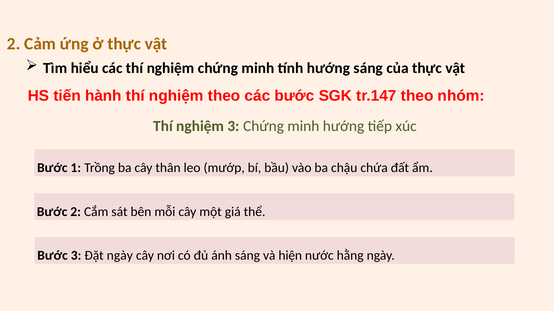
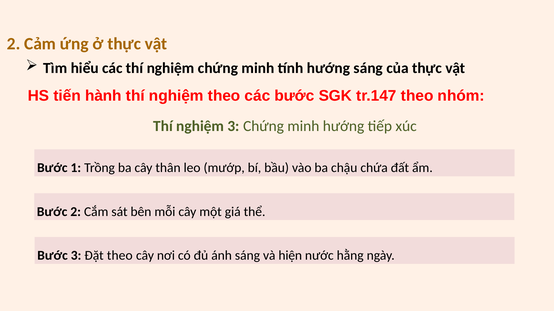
Đặt ngày: ngày -> theo
